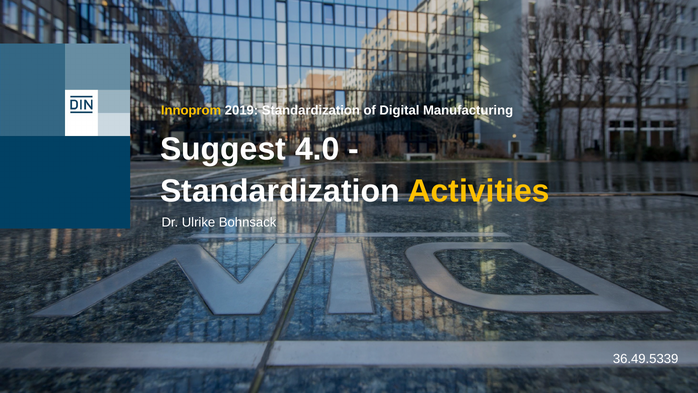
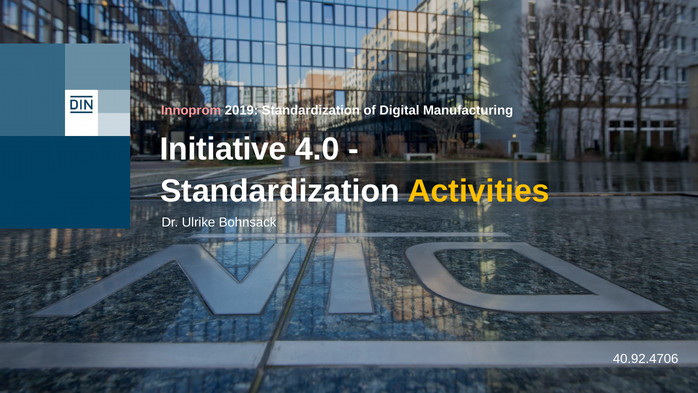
Innoprom colour: yellow -> pink
Suggest: Suggest -> Initiative
36.49.5339: 36.49.5339 -> 40.92.4706
